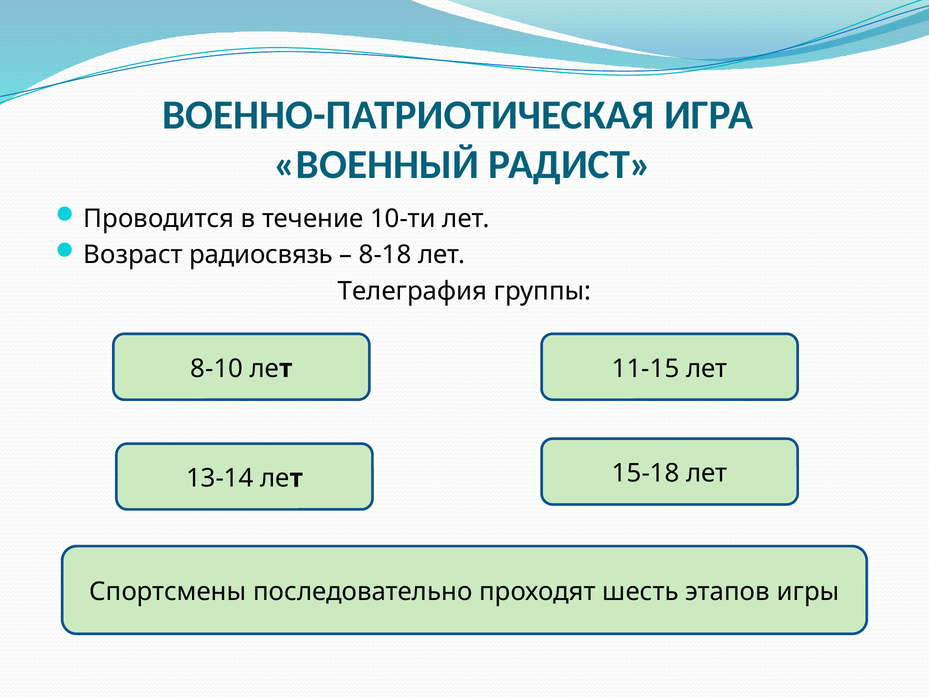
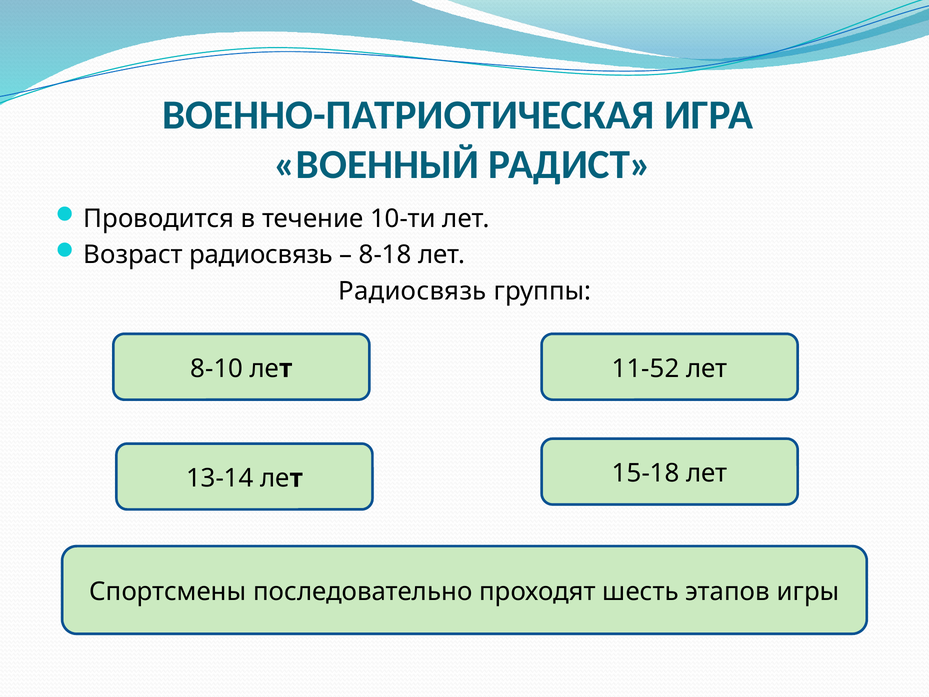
Телеграфия at (412, 291): Телеграфия -> Радиосвязь
11-15: 11-15 -> 11-52
